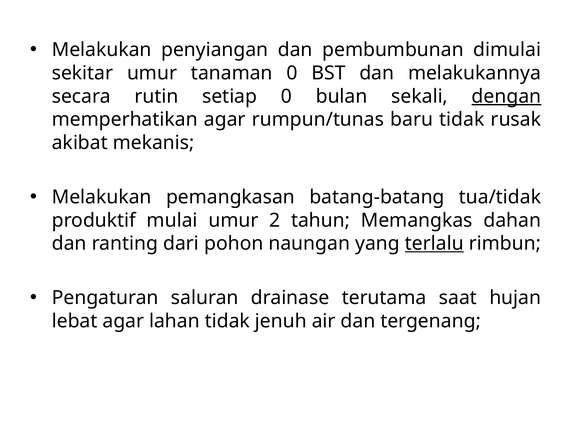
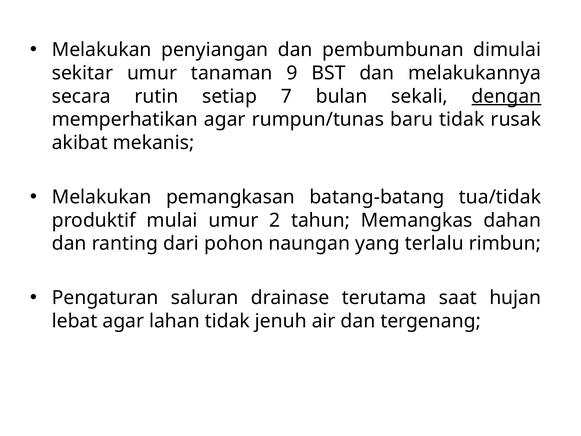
tanaman 0: 0 -> 9
setiap 0: 0 -> 7
terlalu underline: present -> none
